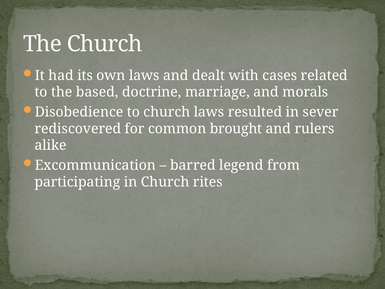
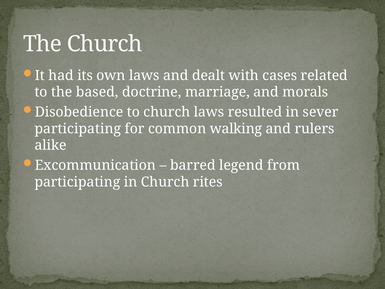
rediscovered at (78, 129): rediscovered -> participating
brought: brought -> walking
